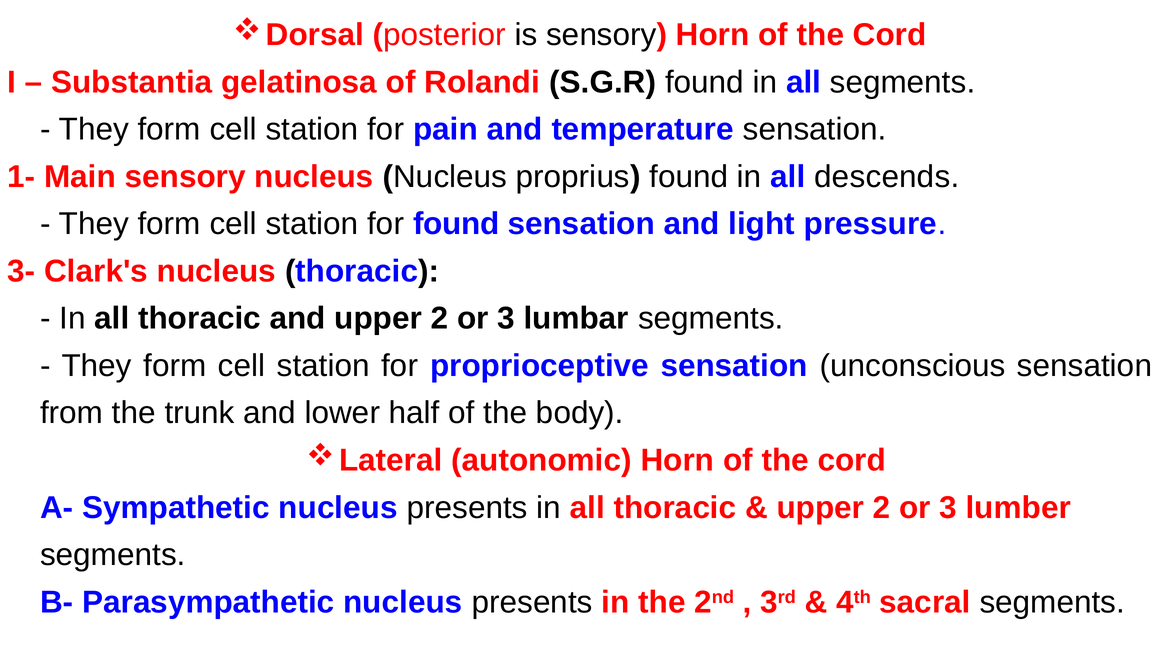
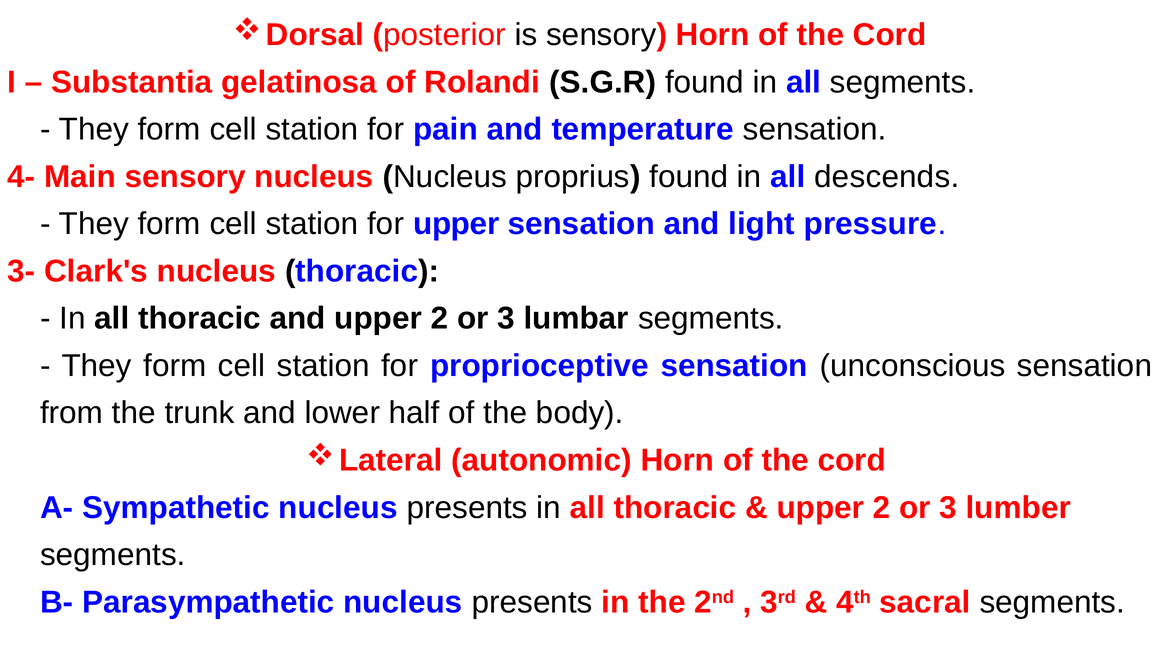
1-: 1- -> 4-
for found: found -> upper
